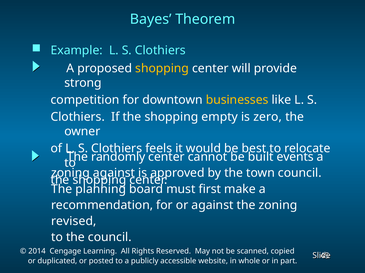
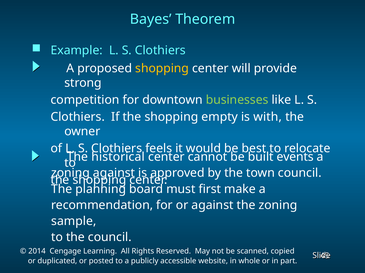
businesses colour: yellow -> light green
zero: zero -> with
randomly: randomly -> historical
revised: revised -> sample
